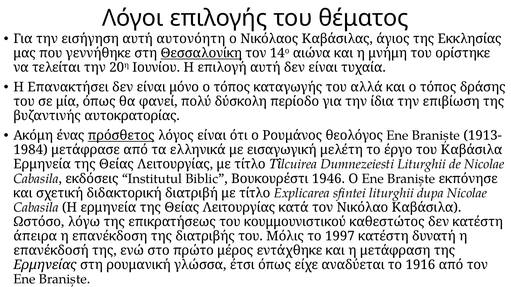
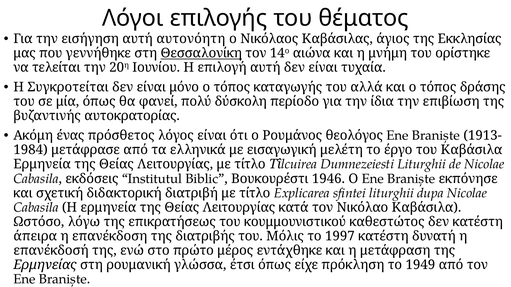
Επανακτήσει: Επανακτήσει -> Συγκροτείται
πρόσθετος underline: present -> none
αναδύεται: αναδύεται -> πρόκληση
1916: 1916 -> 1949
